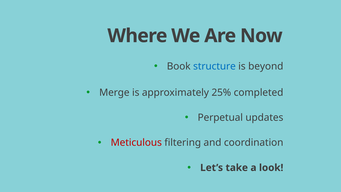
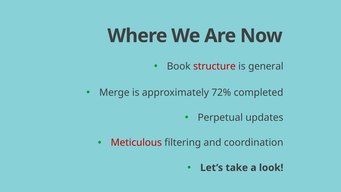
structure colour: blue -> red
beyond: beyond -> general
25%: 25% -> 72%
